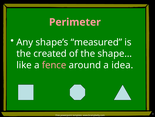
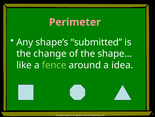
measured: measured -> submitted
created: created -> change
fence colour: pink -> light green
